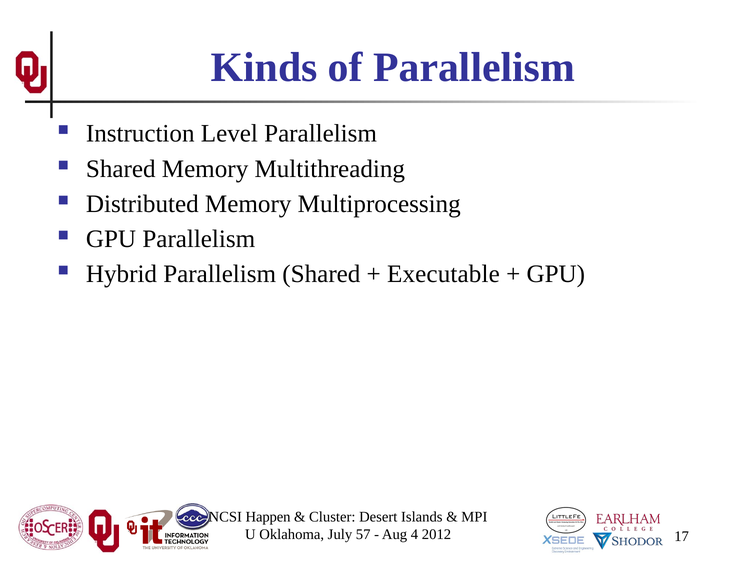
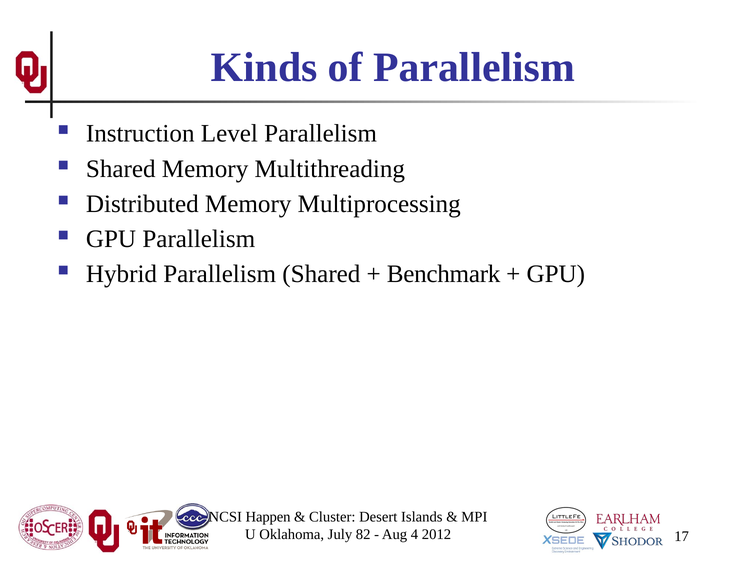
Executable: Executable -> Benchmark
57: 57 -> 82
